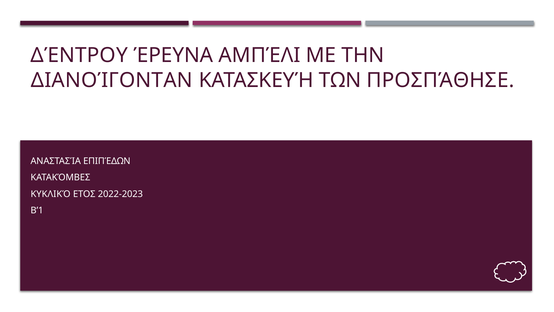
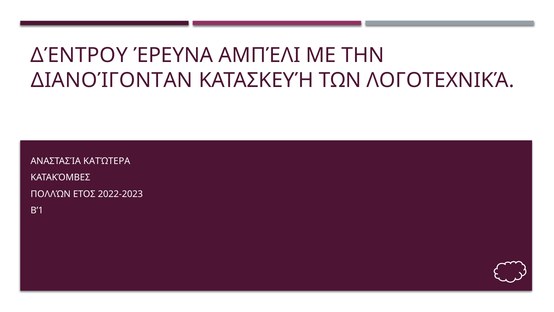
ΠΡΟΣΠΆΘΗΣΕ: ΠΡΟΣΠΆΘΗΣΕ -> ΛΟΓΟΤΕΧΝΙΚΆ
ΕΠΙΠΈΔΩΝ: ΕΠΙΠΈΔΩΝ -> ΚΑΤΏΤΕΡΑ
ΚΥΚΛΙΚΌ: ΚΥΚΛΙΚΌ -> ΠΟΛΛΏΝ
